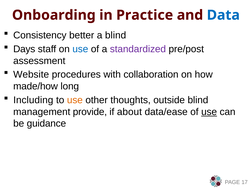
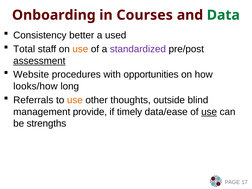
Practice: Practice -> Courses
Data colour: blue -> green
a blind: blind -> used
Days: Days -> Total
use at (80, 49) colour: blue -> orange
assessment underline: none -> present
collaboration: collaboration -> opportunities
made/how: made/how -> looks/how
Including: Including -> Referrals
about: about -> timely
guidance: guidance -> strengths
